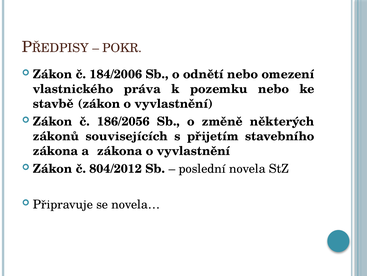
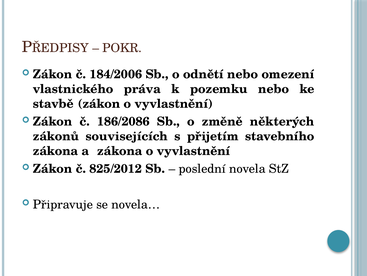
186/2056: 186/2056 -> 186/2086
804/2012: 804/2012 -> 825/2012
